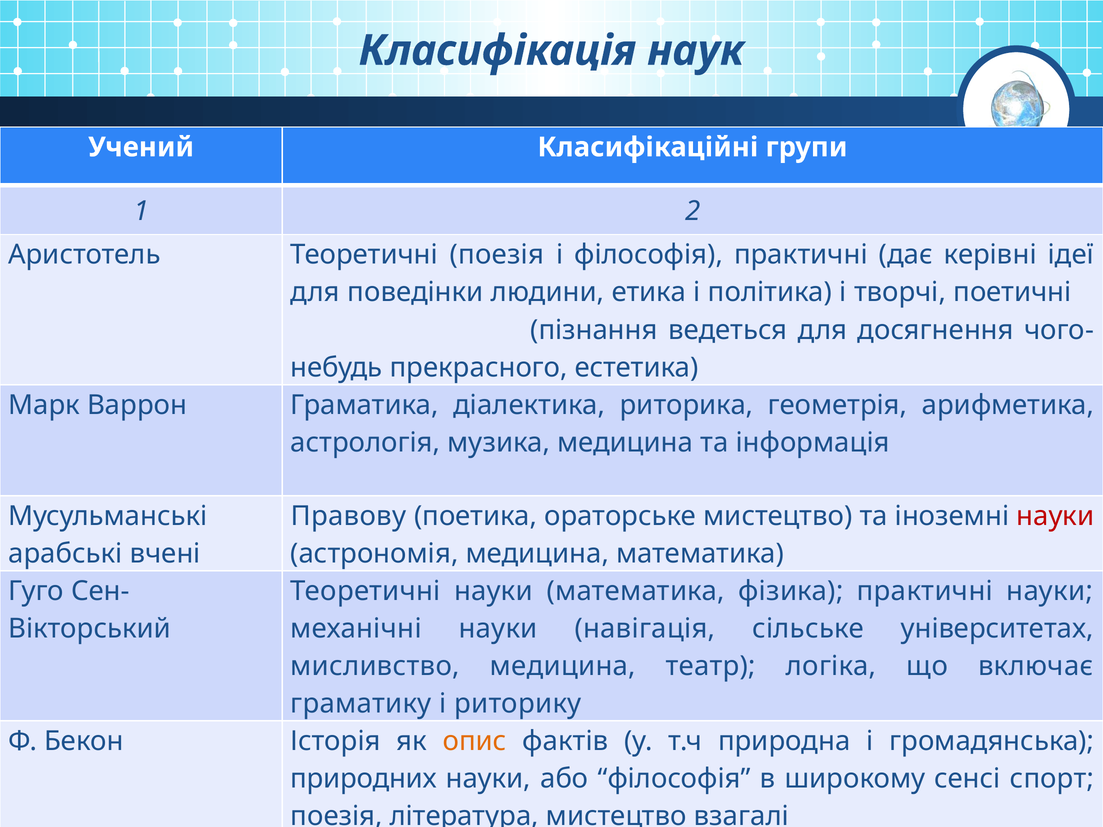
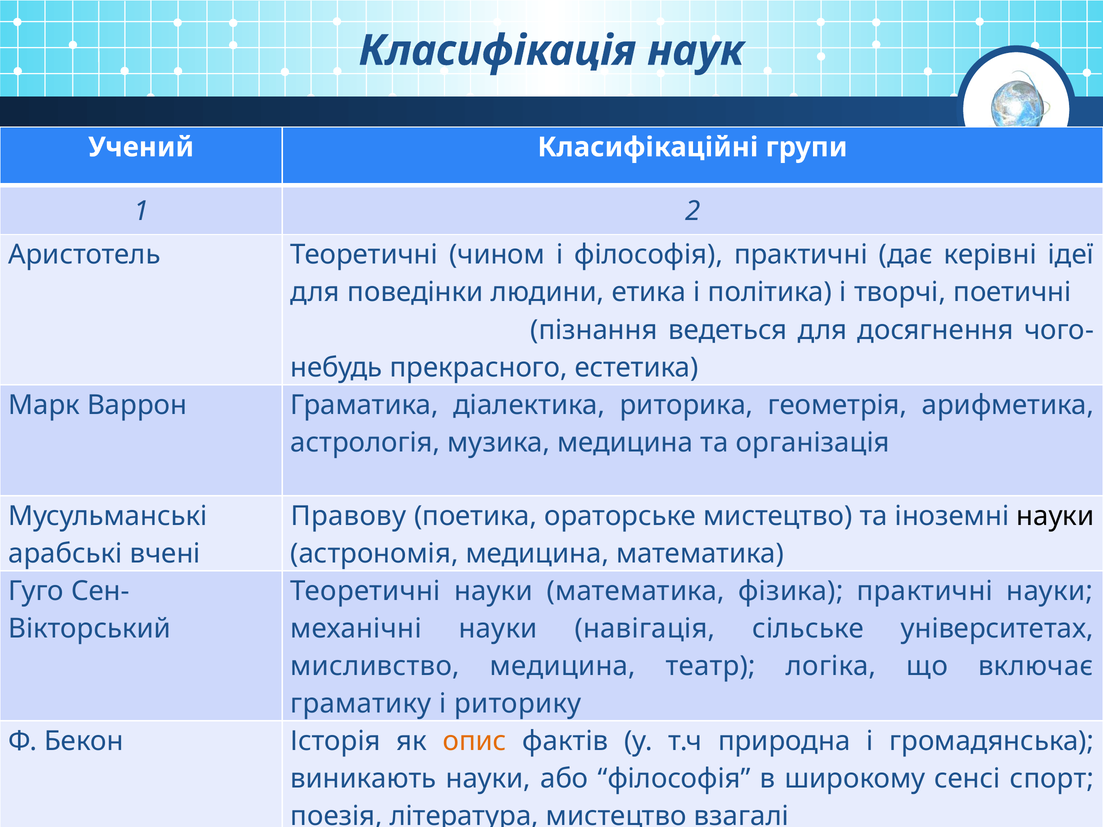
Теоретичні поезія: поезія -> чином
інформація: інформація -> організація
науки at (1055, 516) colour: red -> black
природних: природних -> виникають
